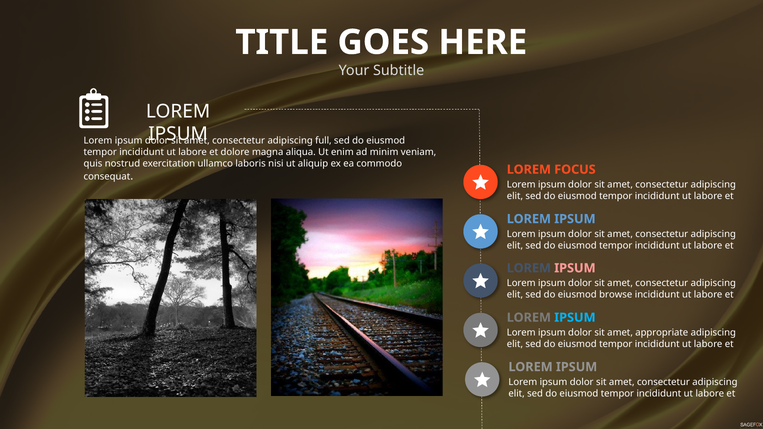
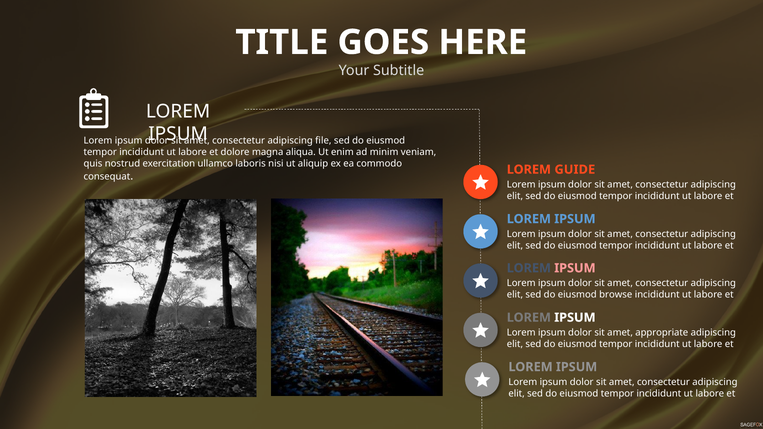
full: full -> file
FOCUS: FOCUS -> GUIDE
IPSUM at (575, 318) colour: light blue -> white
